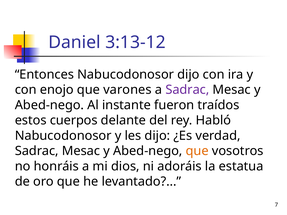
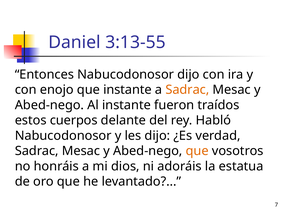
3:13-12: 3:13-12 -> 3:13-55
que varones: varones -> instante
Sadrac at (187, 90) colour: purple -> orange
